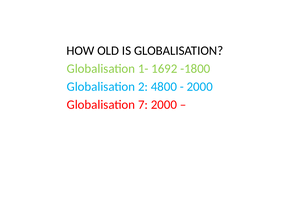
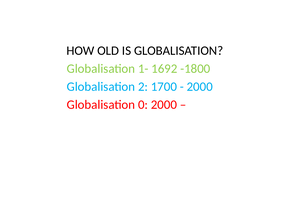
4800: 4800 -> 1700
7: 7 -> 0
